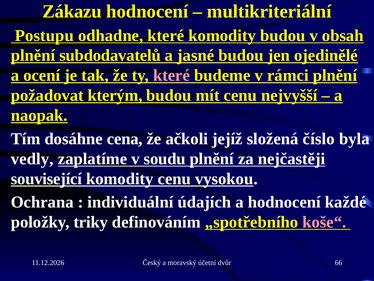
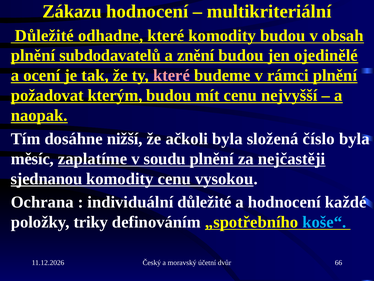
Postupu at (44, 35): Postupu -> Důležité
jasné: jasné -> znění
cena: cena -> nižší
ačkoli jejíž: jejíž -> byla
vedly: vedly -> měsíc
související: související -> sjednanou
individuální údajích: údajích -> důležité
koše“ colour: pink -> light blue
